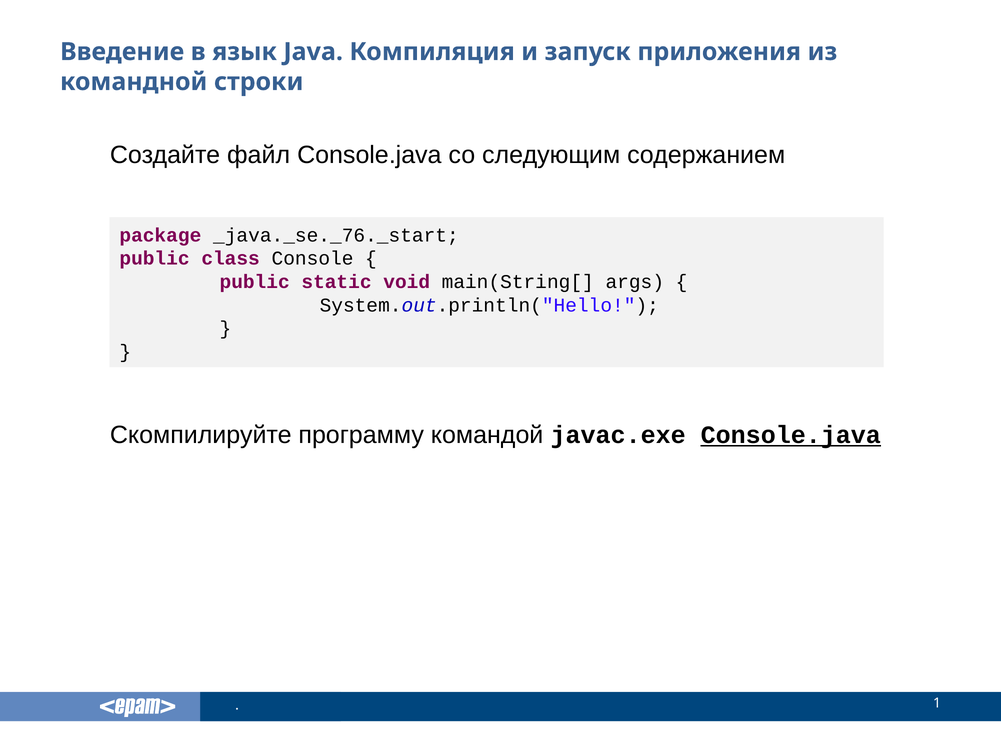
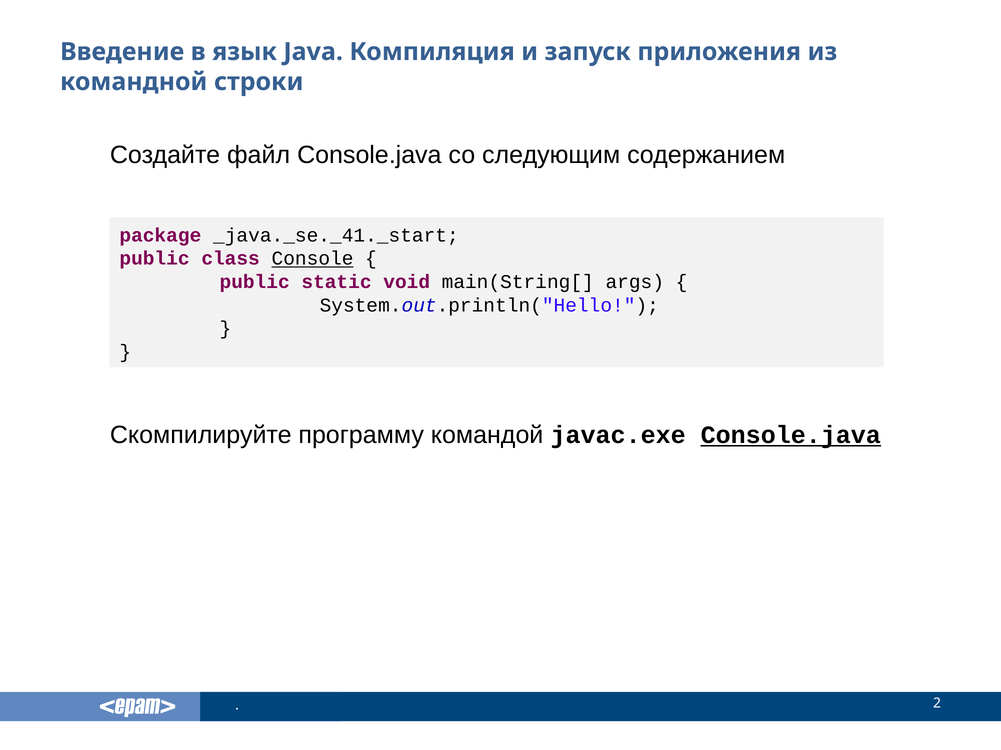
_java._se._76._start: _java._se._76._start -> _java._se._41._start
Console underline: none -> present
1: 1 -> 2
